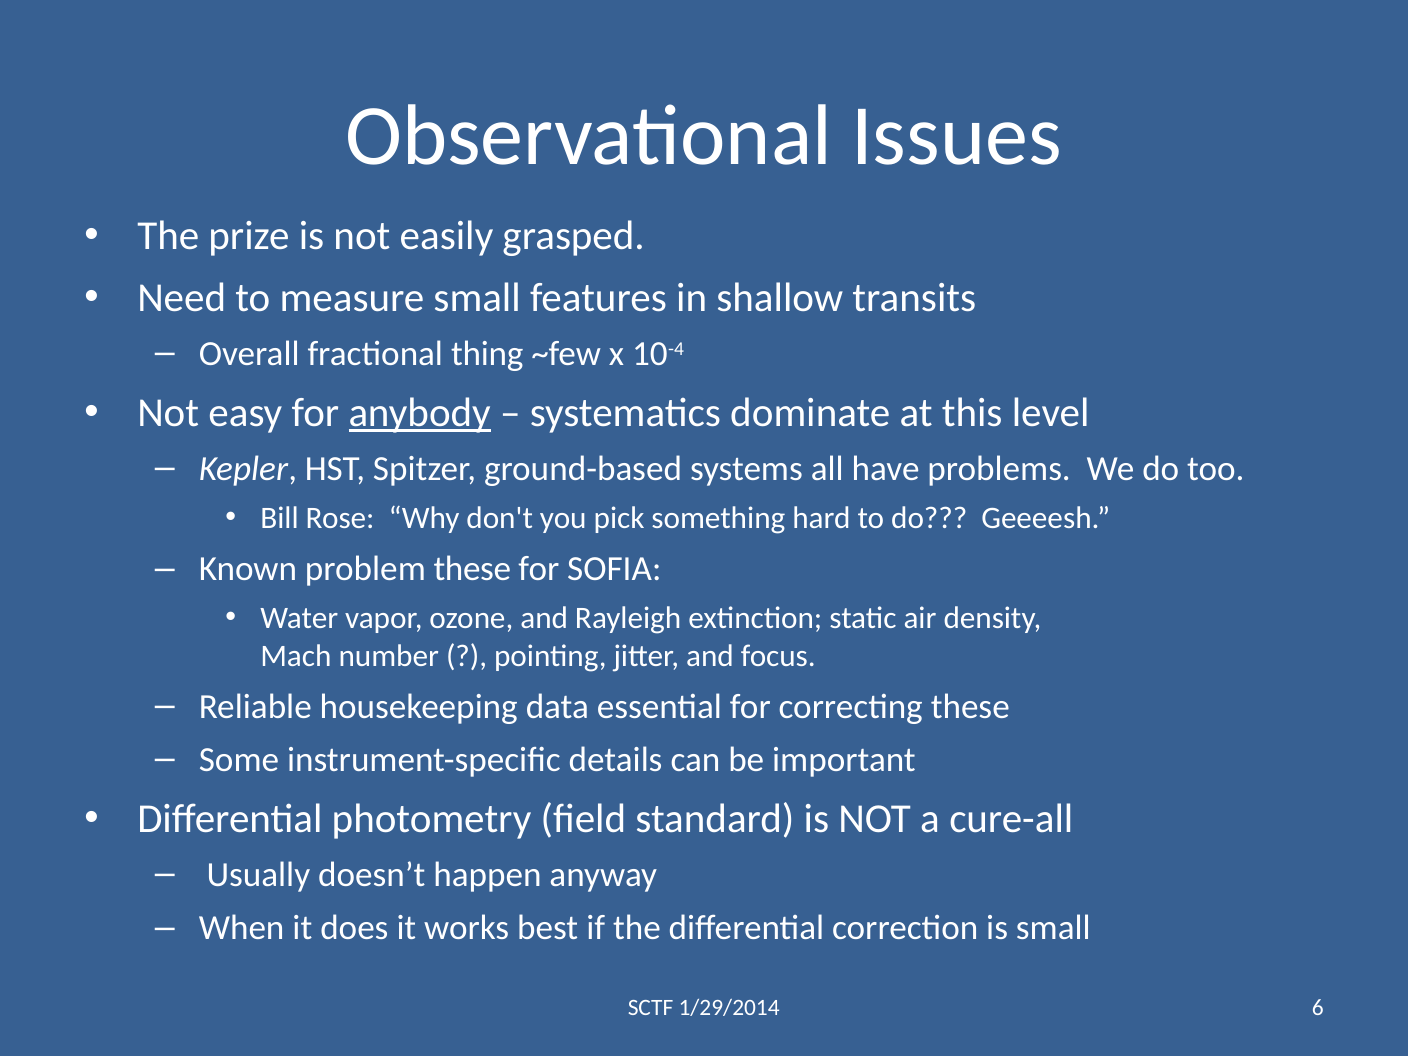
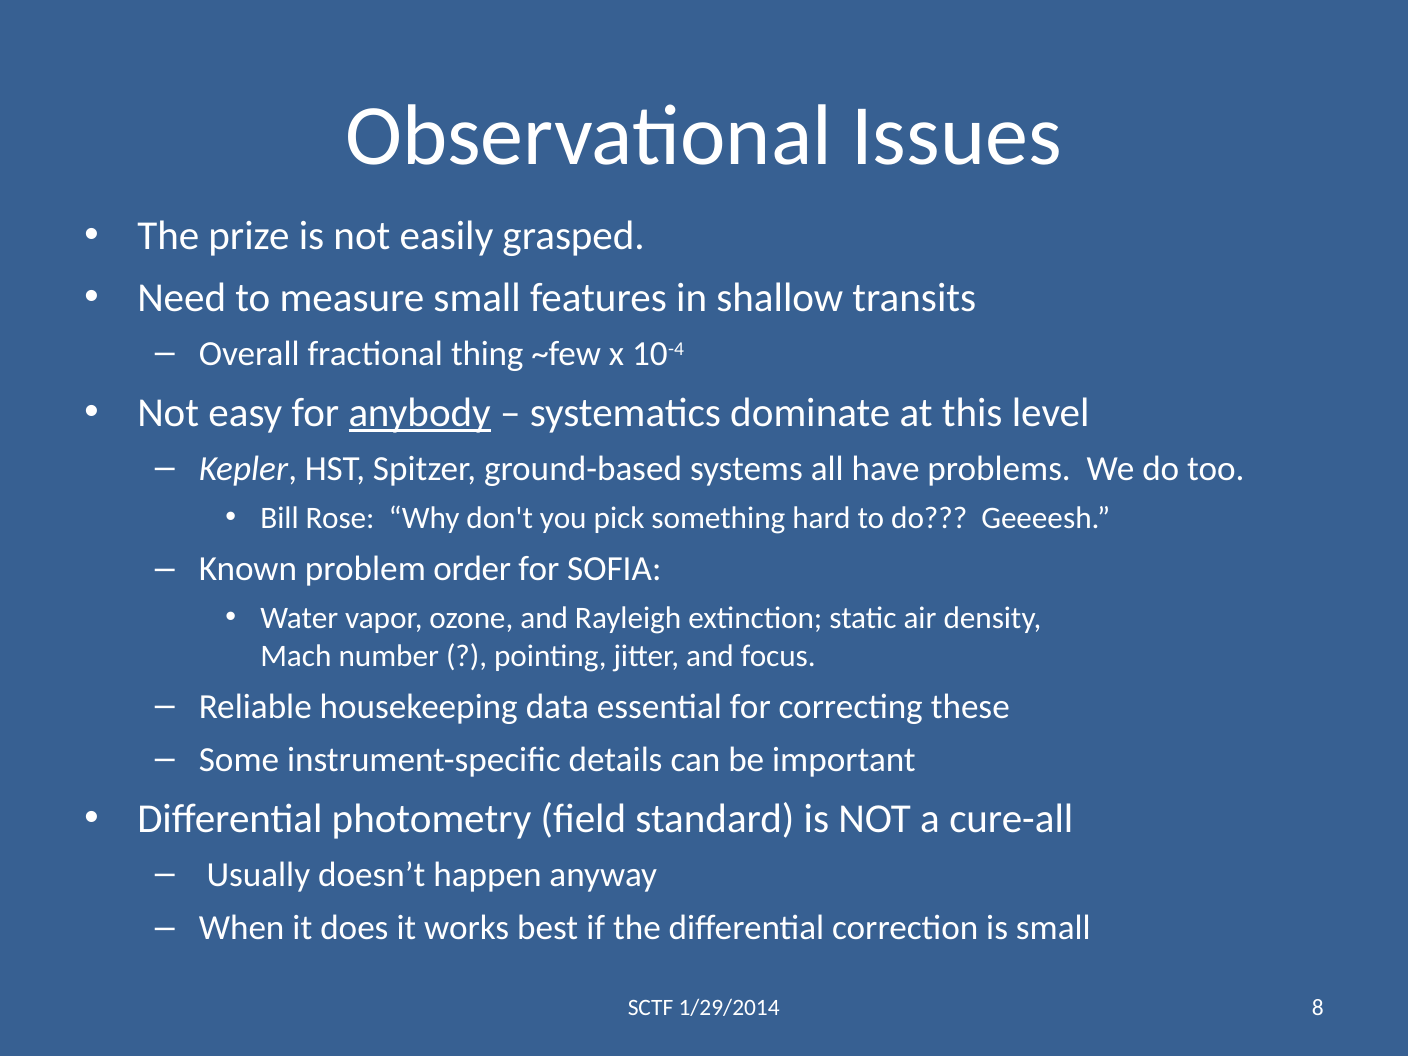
problem these: these -> order
6: 6 -> 8
